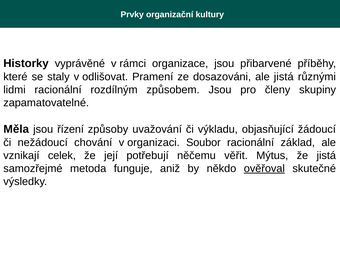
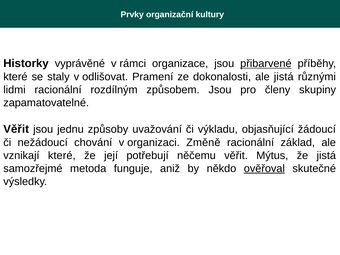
přibarvené underline: none -> present
dosazováni: dosazováni -> dokonalosti
Měla at (16, 129): Měla -> Věřit
řízení: řízení -> jednu
Soubor: Soubor -> Změně
vznikají celek: celek -> které
